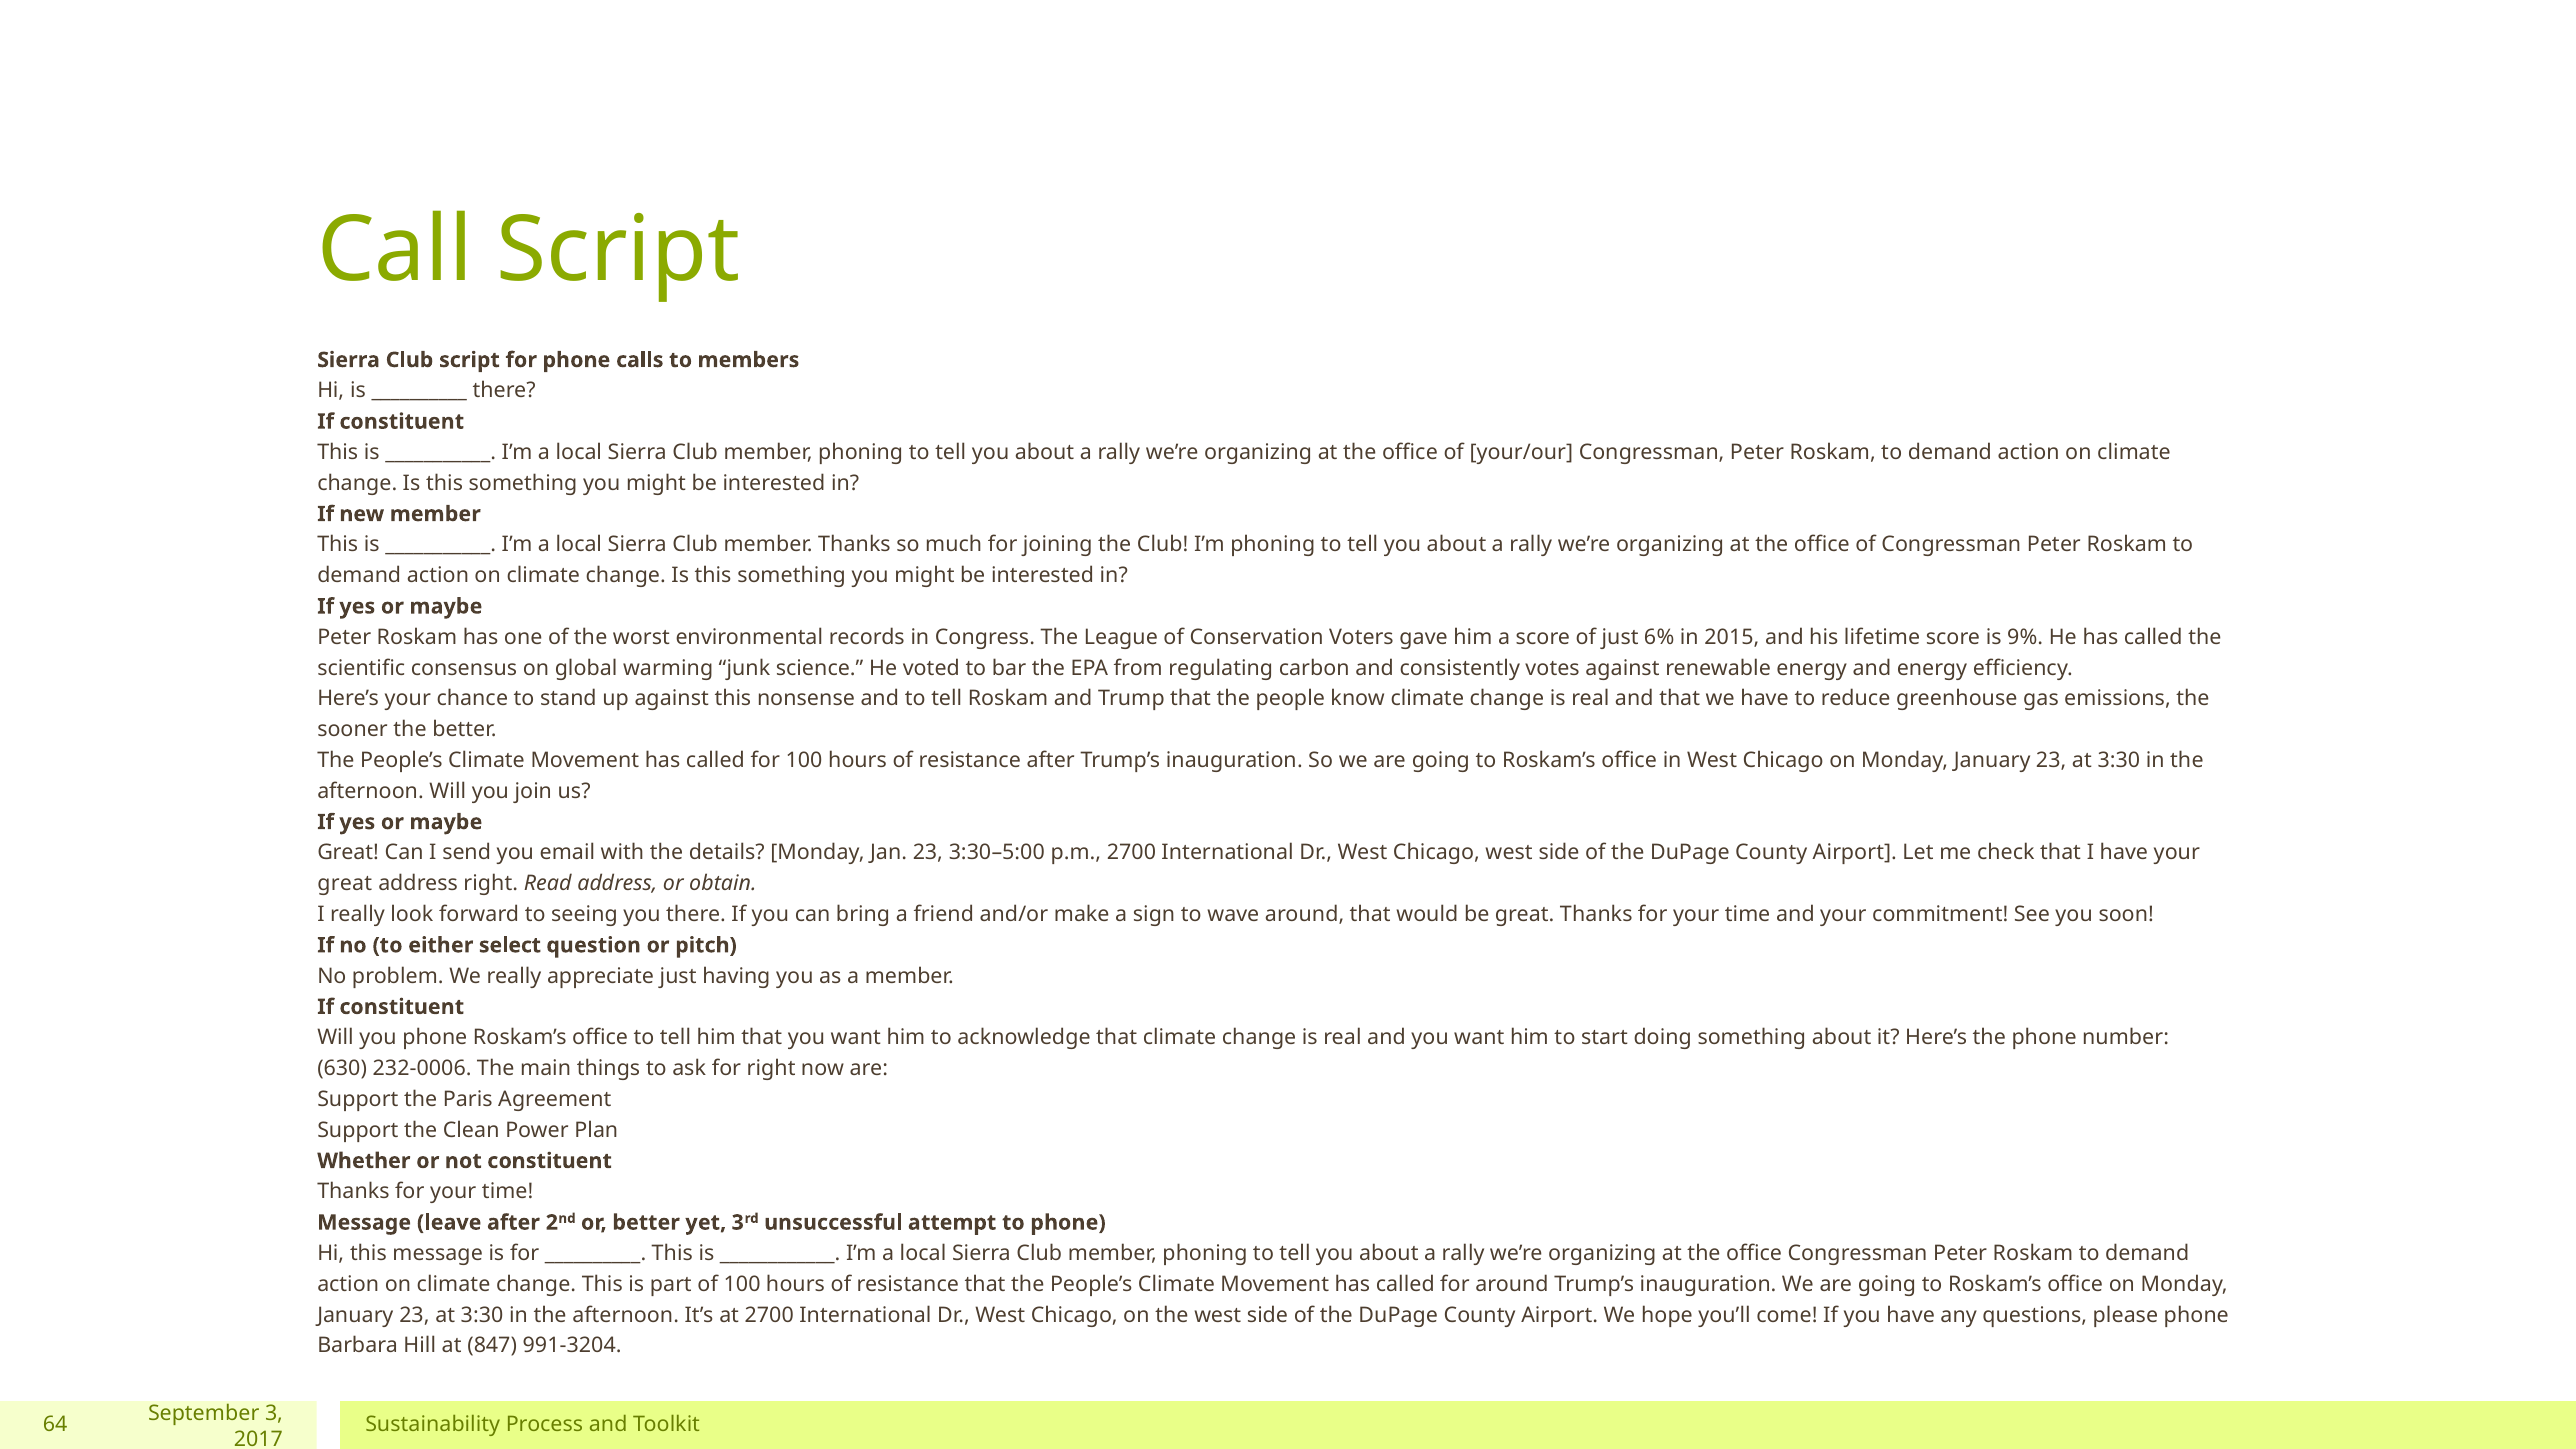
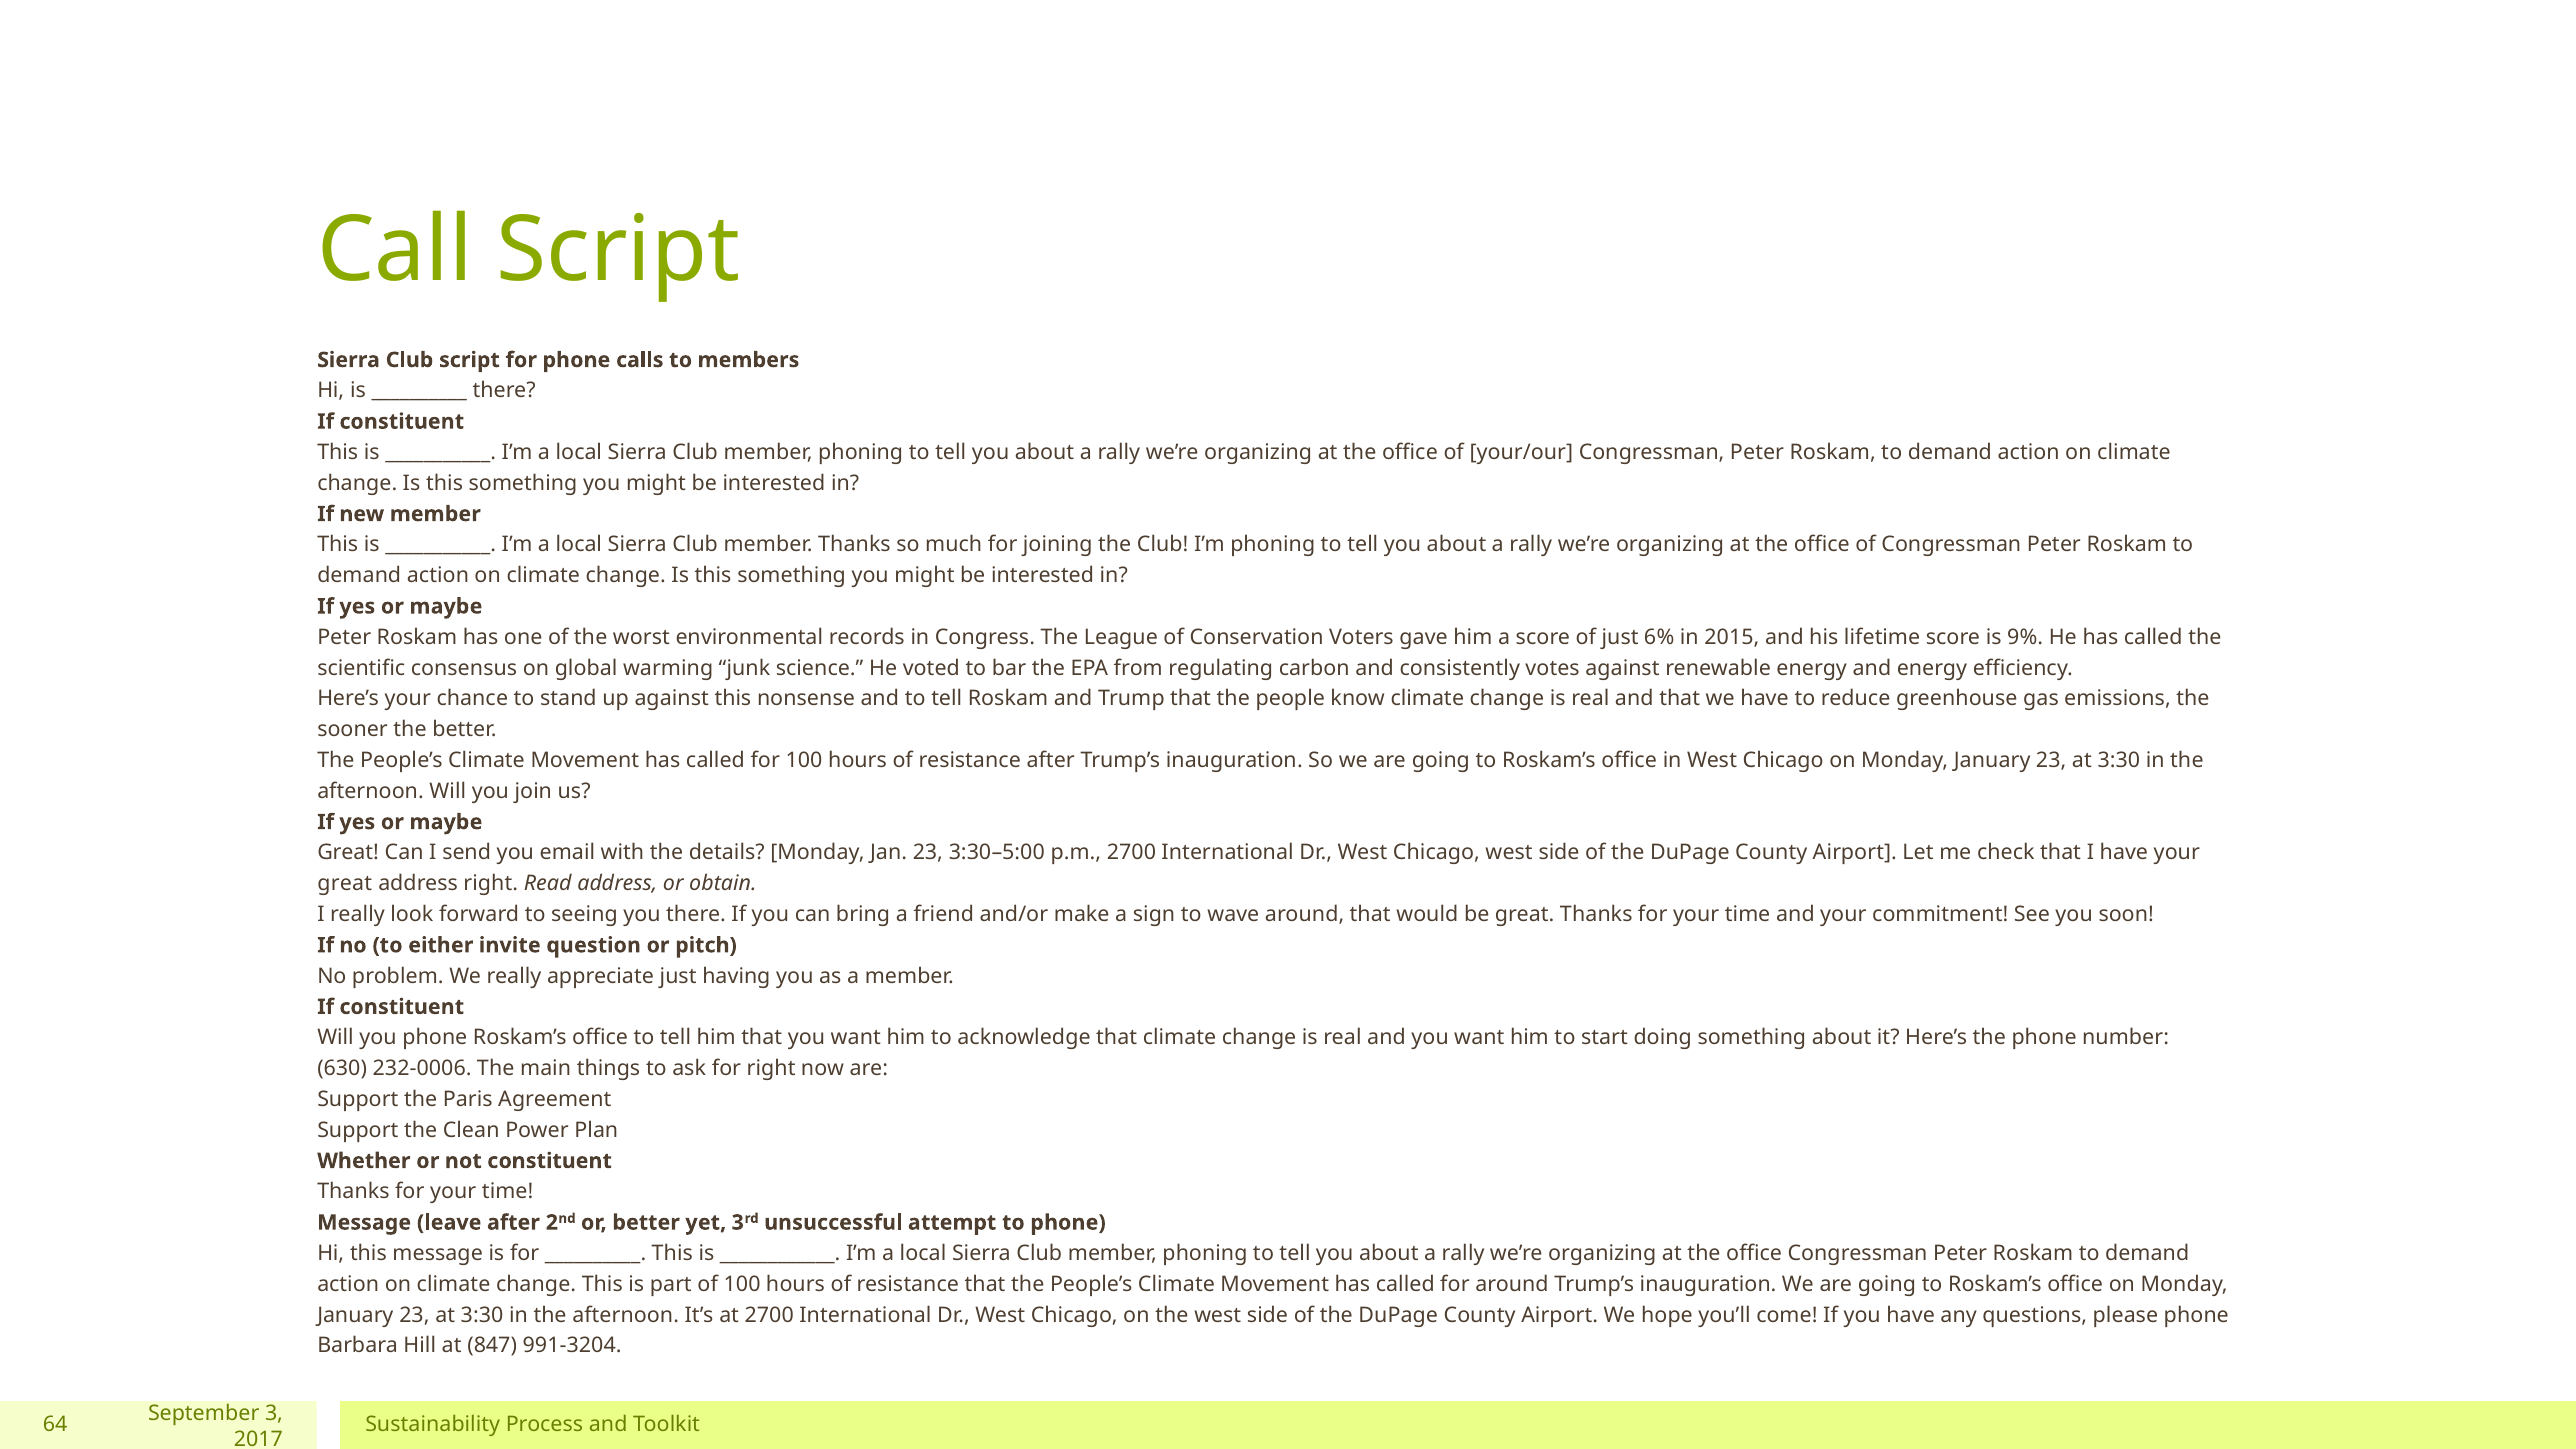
select: select -> invite
